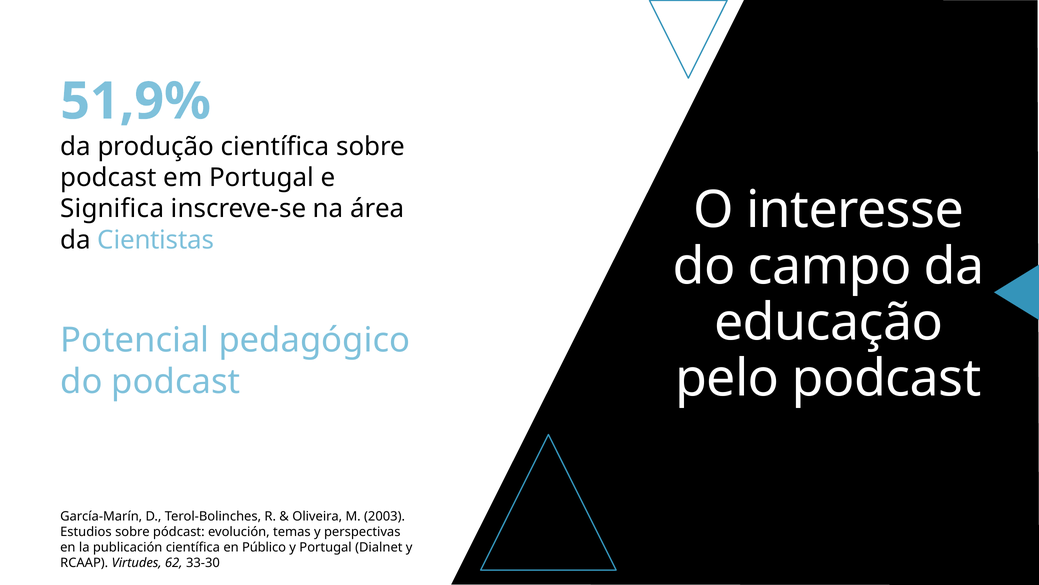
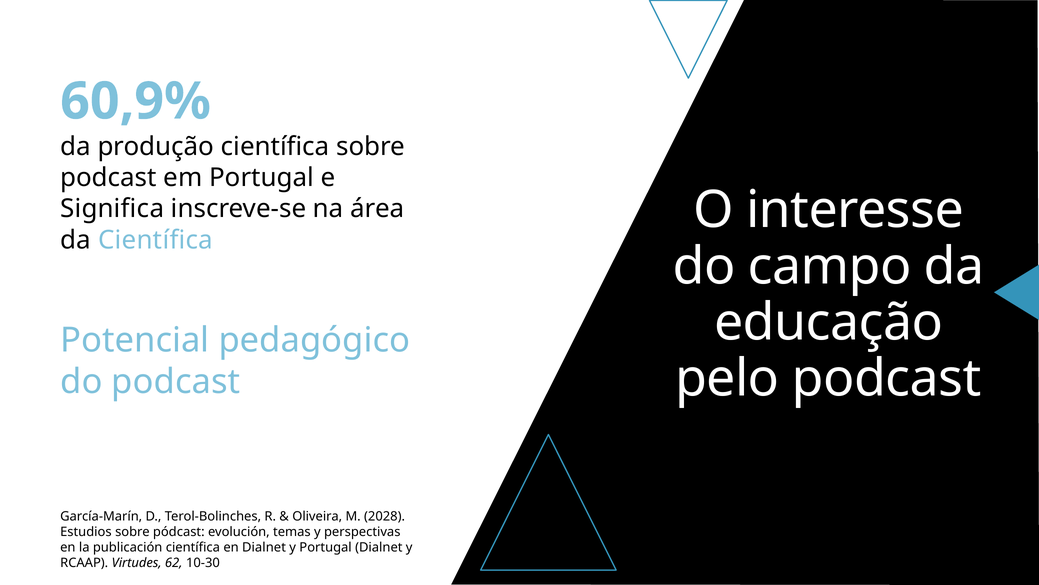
51,9%: 51,9% -> 60,9%
da Cientistas: Cientistas -> Científica
2003: 2003 -> 2028
en Público: Público -> Dialnet
33-30: 33-30 -> 10-30
